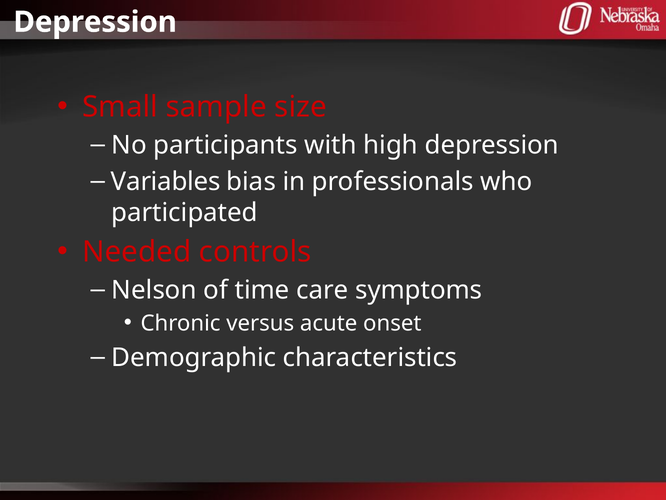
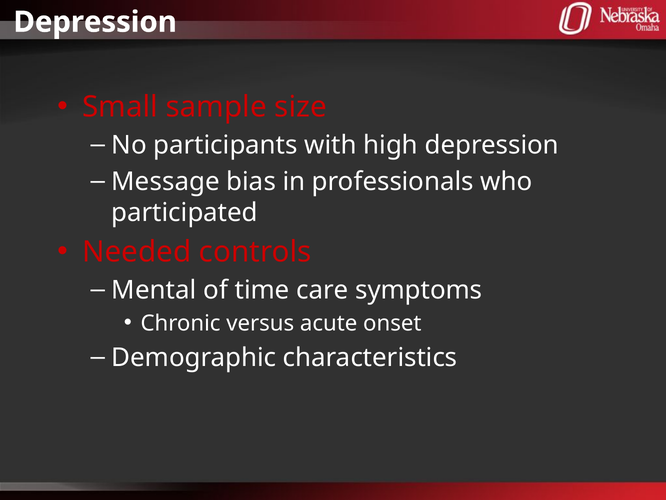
Variables: Variables -> Message
Nelson: Nelson -> Mental
